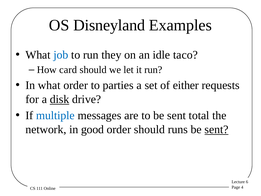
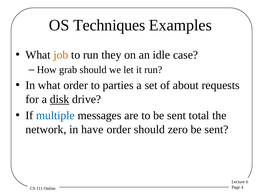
Disneyland: Disneyland -> Techniques
job colour: blue -> orange
taco: taco -> case
card: card -> grab
either: either -> about
good: good -> have
runs: runs -> zero
sent at (216, 129) underline: present -> none
